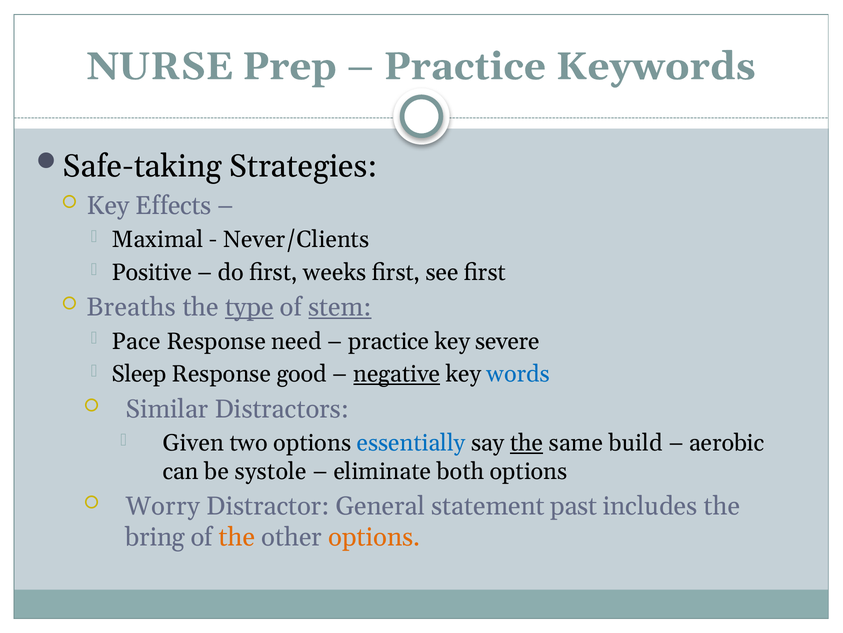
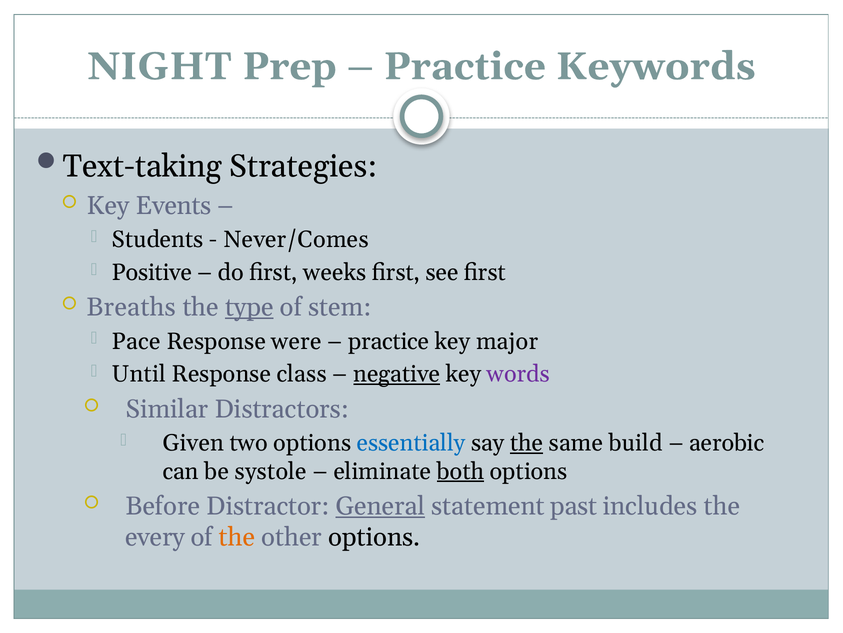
NURSE: NURSE -> NIGHT
Safe-taking: Safe-taking -> Text-taking
Effects: Effects -> Events
Maximal: Maximal -> Students
Never/Clients: Never/Clients -> Never/Comes
stem underline: present -> none
need: need -> were
severe: severe -> major
Sleep: Sleep -> Until
good: good -> class
words colour: blue -> purple
both underline: none -> present
Worry: Worry -> Before
General underline: none -> present
bring: bring -> every
options at (374, 536) colour: orange -> black
